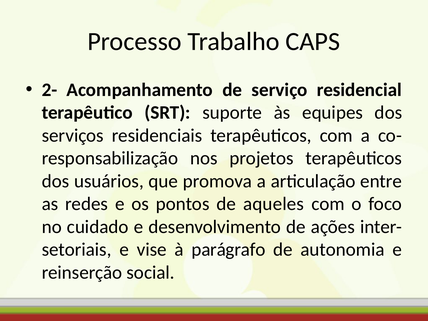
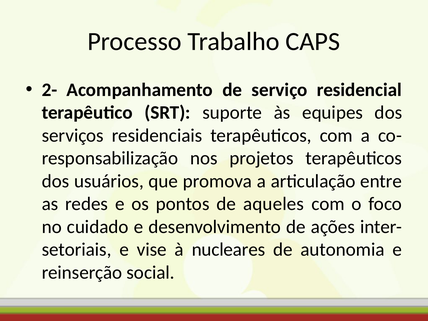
parágrafo: parágrafo -> nucleares
